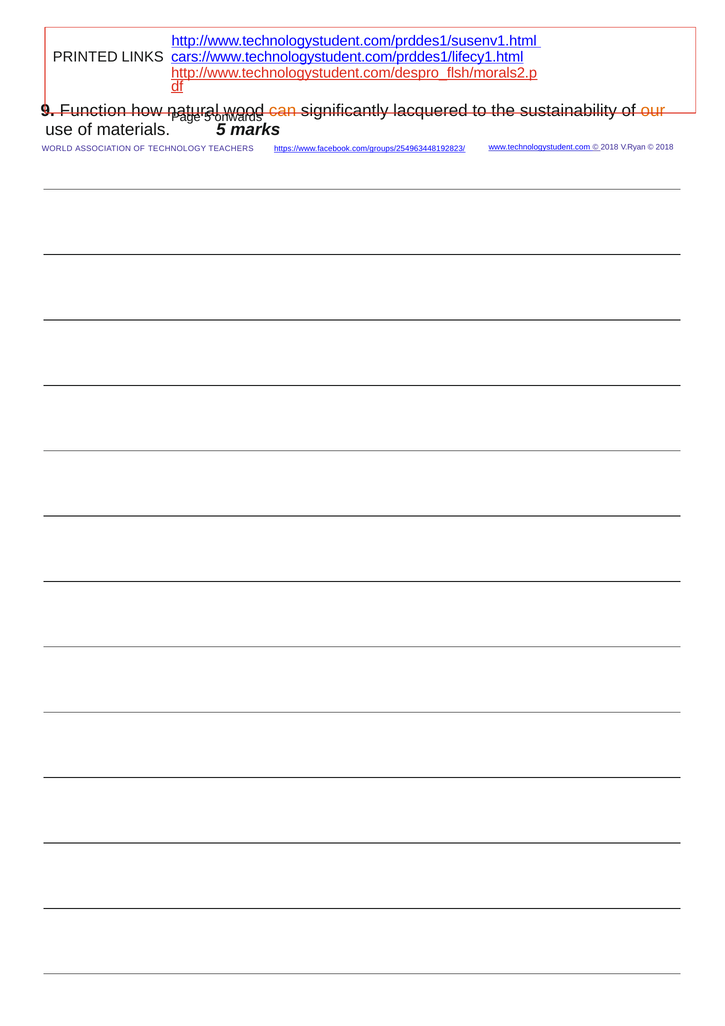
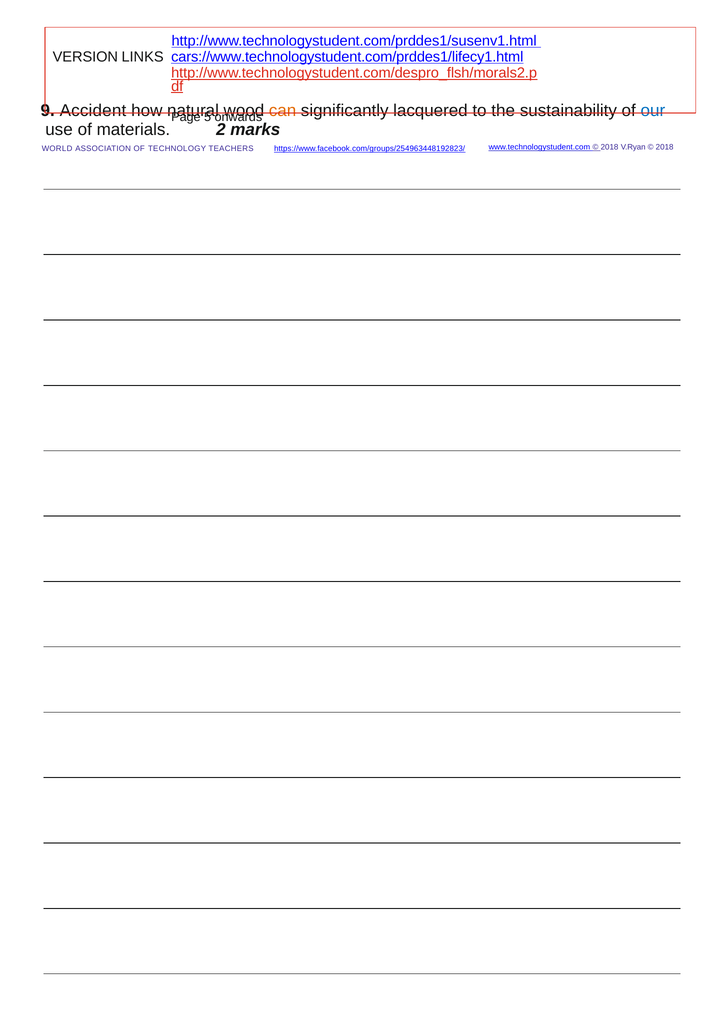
PRINTED: PRINTED -> VERSION
Function: Function -> Accident
our colour: orange -> blue
materials 5: 5 -> 2
